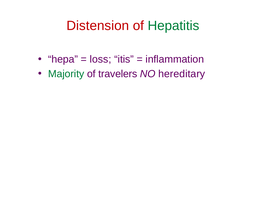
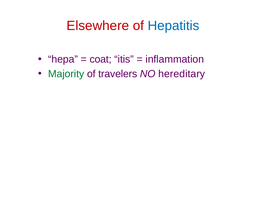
Distension: Distension -> Elsewhere
Hepatitis colour: green -> blue
loss: loss -> coat
